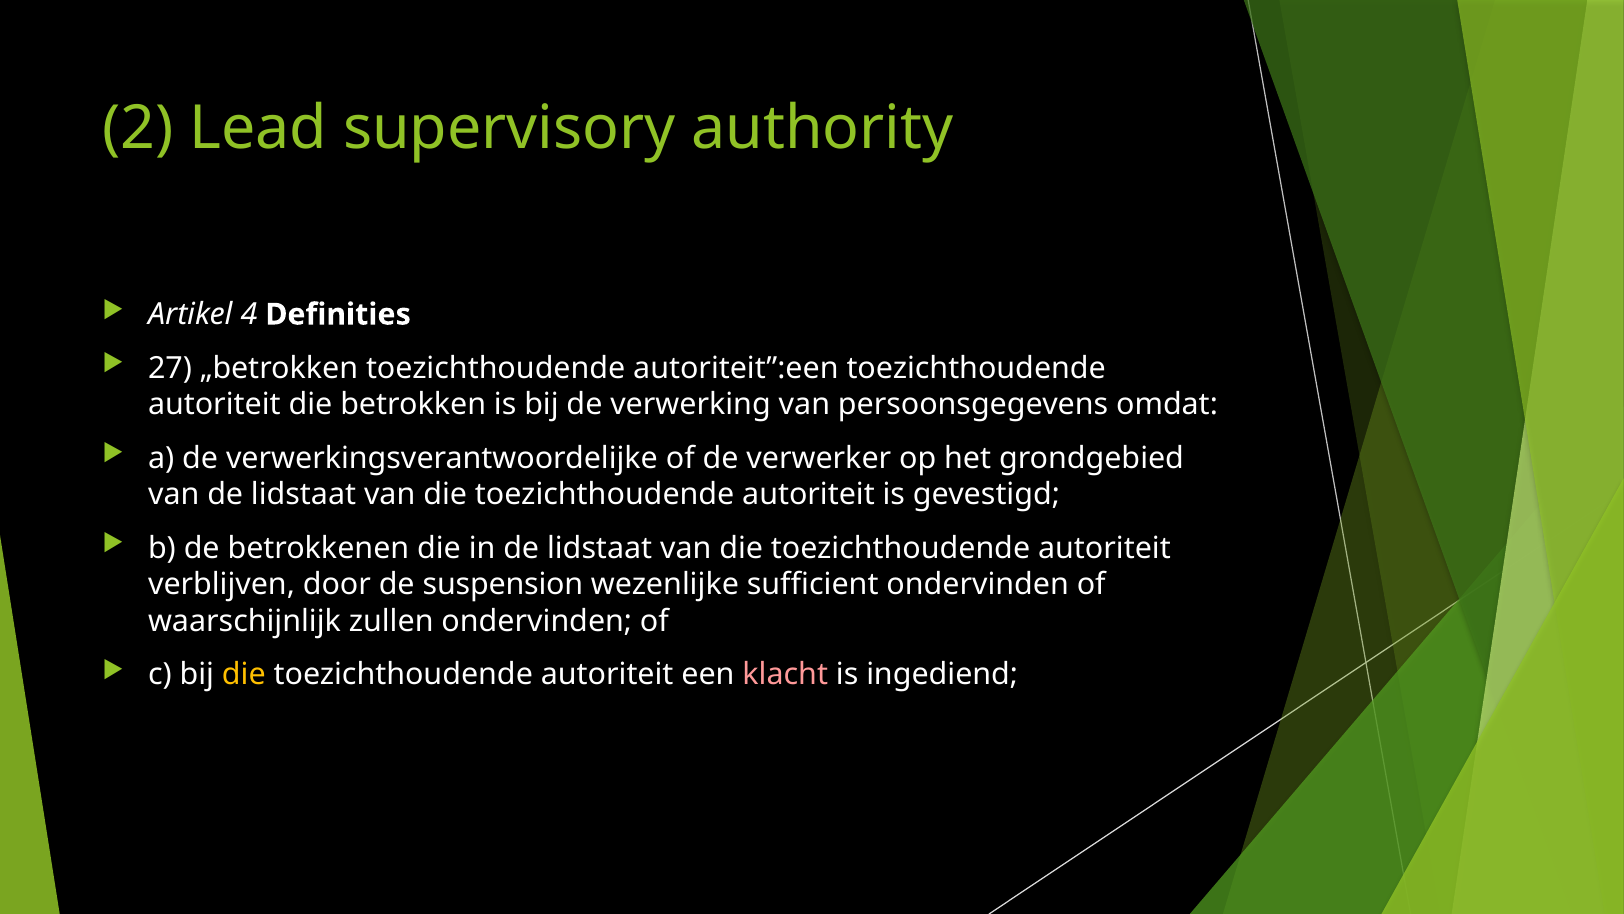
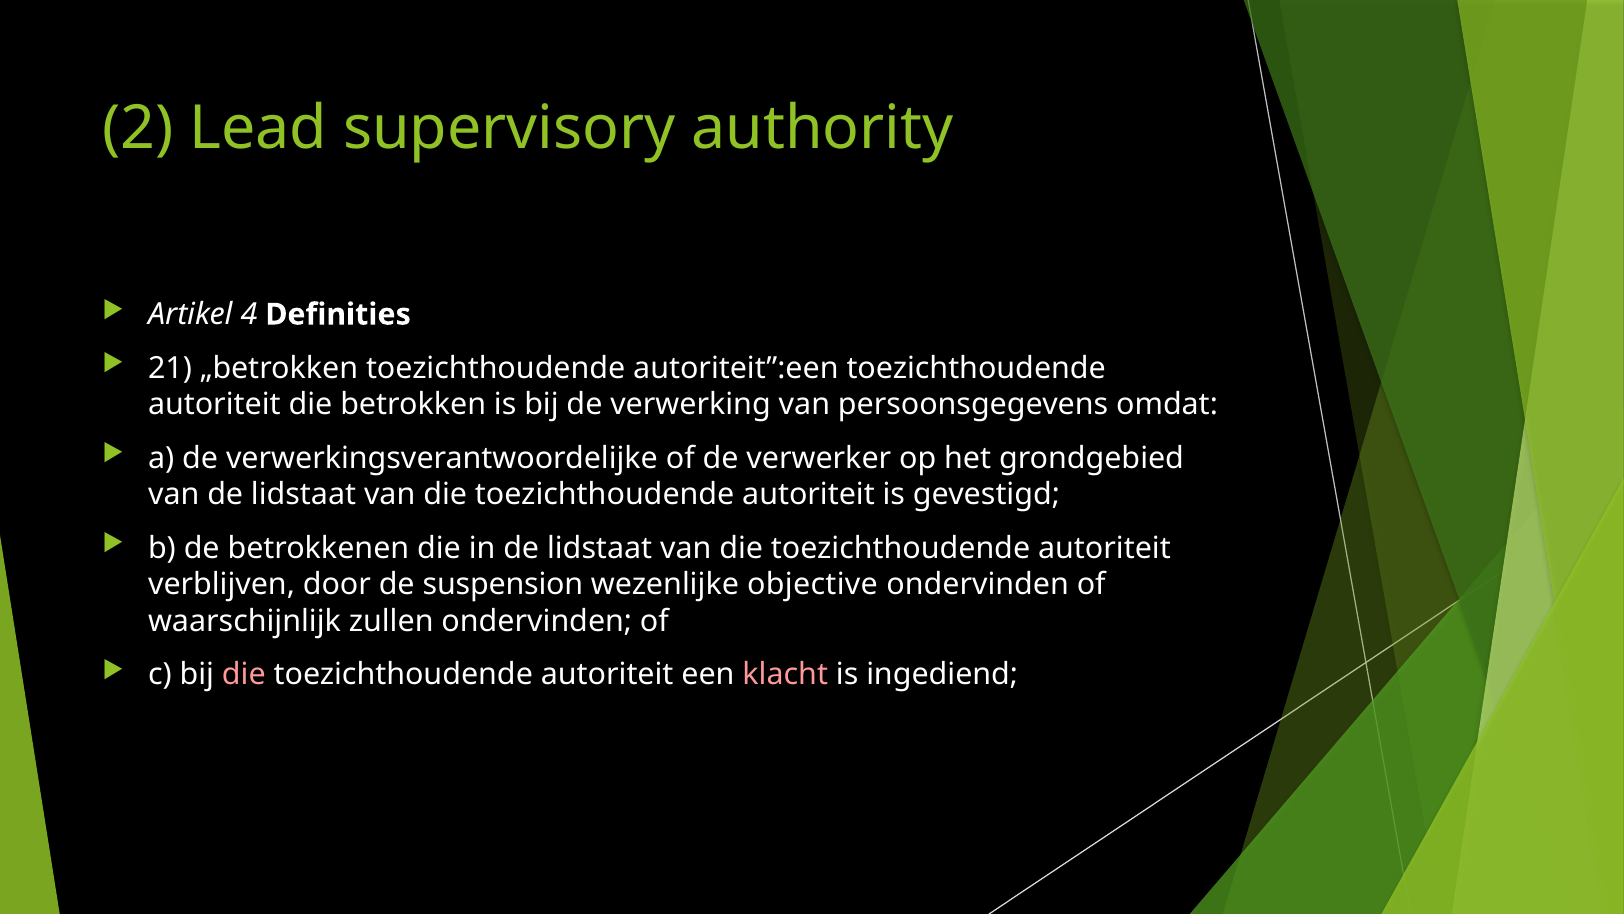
27: 27 -> 21
sufficient: sufficient -> objective
die at (244, 674) colour: yellow -> pink
